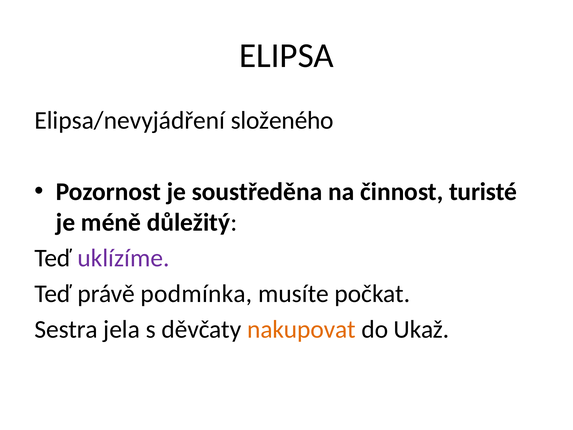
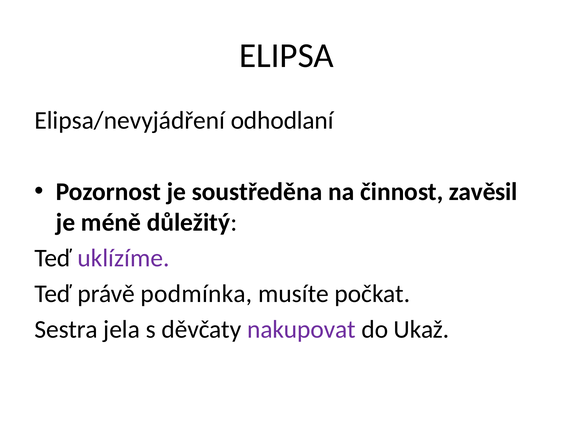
složeného: složeného -> odhodlaní
turisté: turisté -> zavěsil
nakupovat colour: orange -> purple
